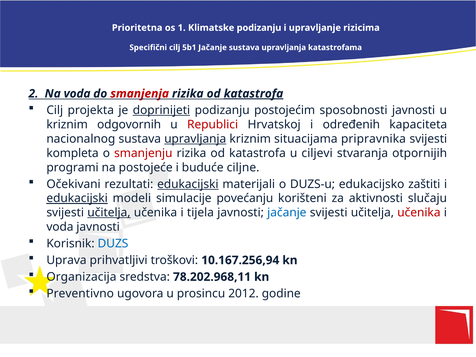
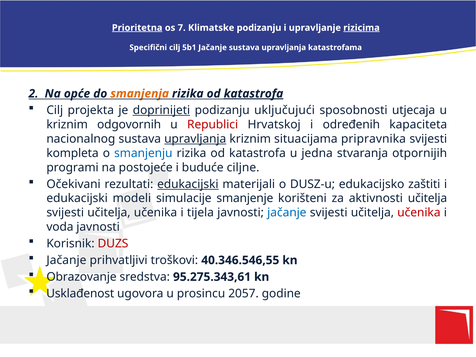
Prioritetna underline: none -> present
1: 1 -> 7
rizicima underline: none -> present
Na voda: voda -> opće
smanjenja colour: red -> orange
postojećim: postojećim -> uključujući
sposobnosti javnosti: javnosti -> utjecaja
smanjenju colour: red -> blue
ciljevi: ciljevi -> jedna
DUZS-u: DUZS-u -> DUSZ-u
edukacijski at (77, 198) underline: present -> none
povećanju: povećanju -> smanjenje
aktivnosti slučaju: slučaju -> učitelja
učitelja at (109, 213) underline: present -> none
DUZS colour: blue -> red
Uprava at (66, 260): Uprava -> Jačanje
10.167.256,94: 10.167.256,94 -> 40.346.546,55
Organizacija: Organizacija -> Obrazovanje
78.202.968,11: 78.202.968,11 -> 95.275.343,61
Preventivno: Preventivno -> Usklađenost
2012: 2012 -> 2057
